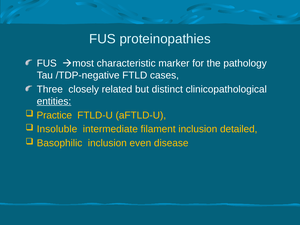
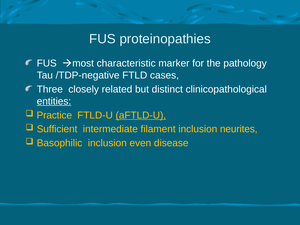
aFTLD-U underline: none -> present
Insoluble: Insoluble -> Sufficient
detailed: detailed -> neurites
